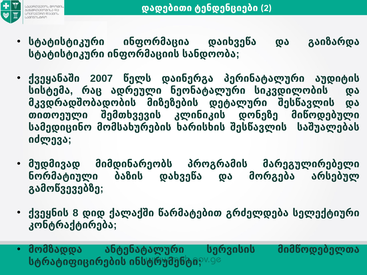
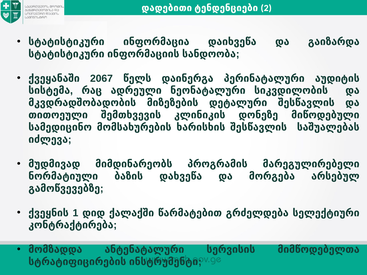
2007: 2007 -> 2067
8: 8 -> 1
